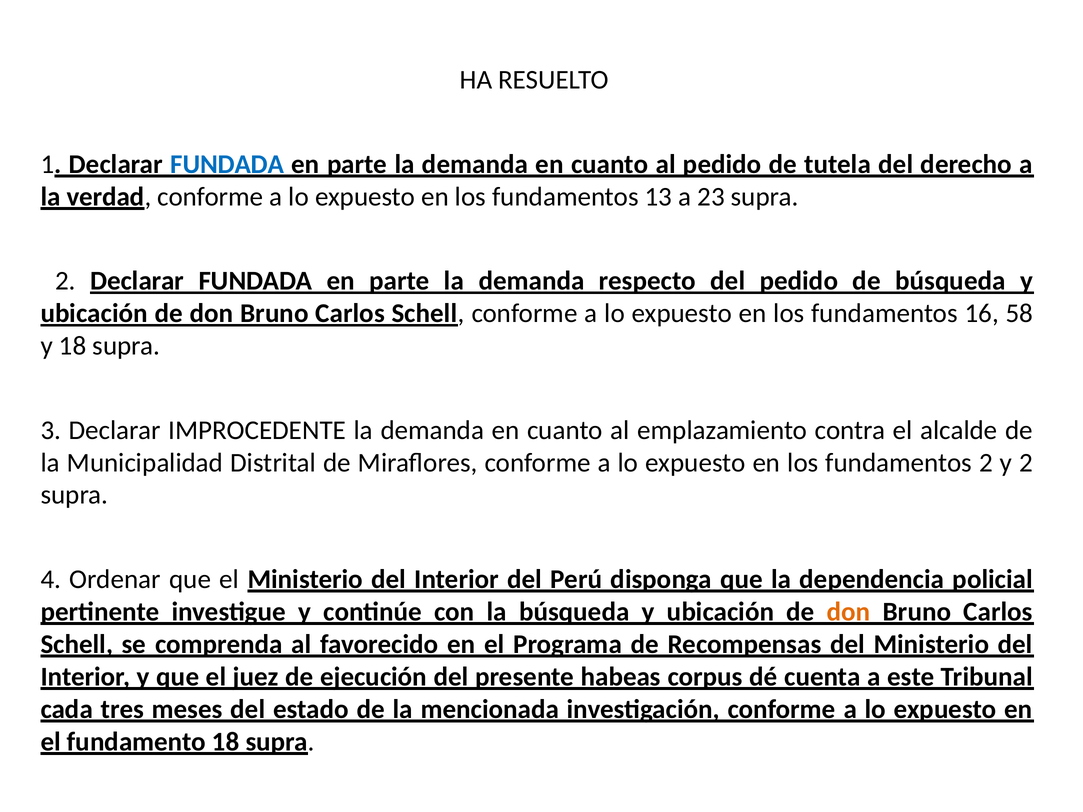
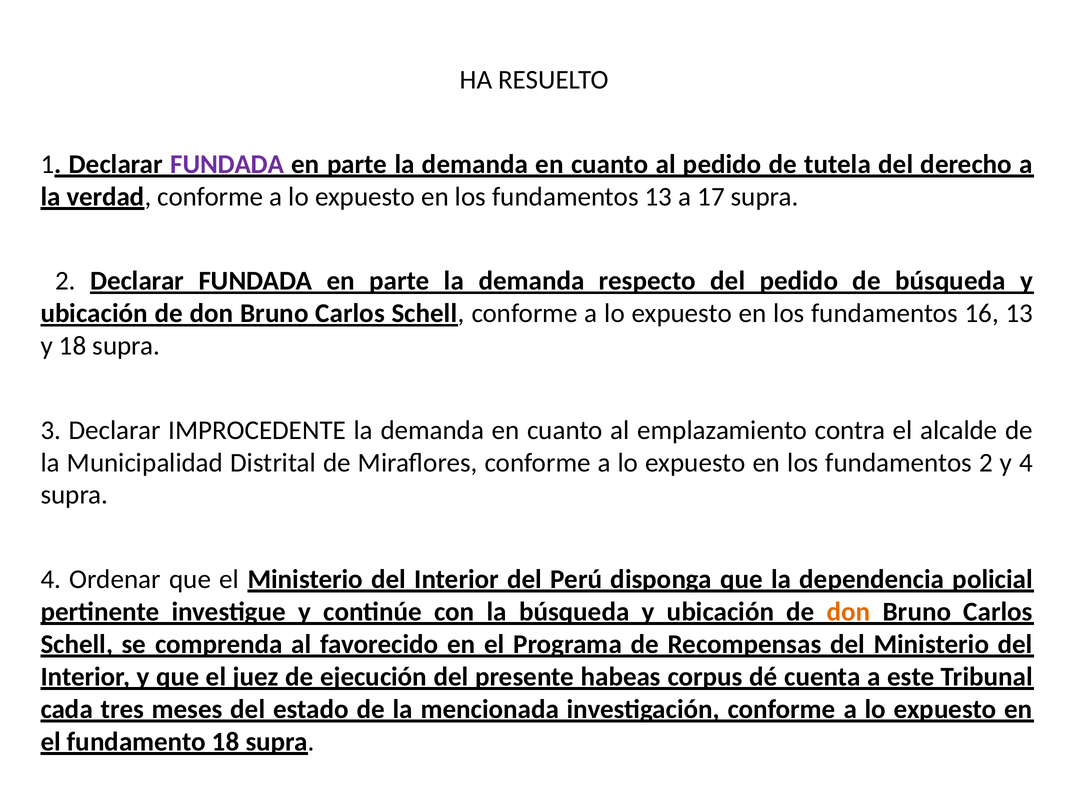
FUNDADA at (227, 164) colour: blue -> purple
23: 23 -> 17
16 58: 58 -> 13
y 2: 2 -> 4
